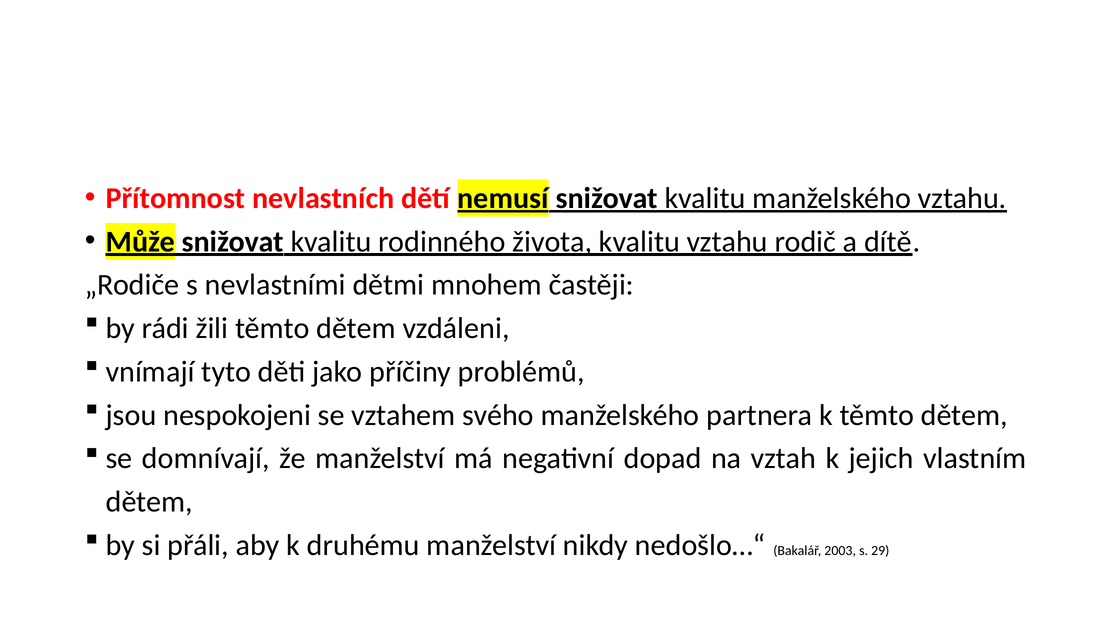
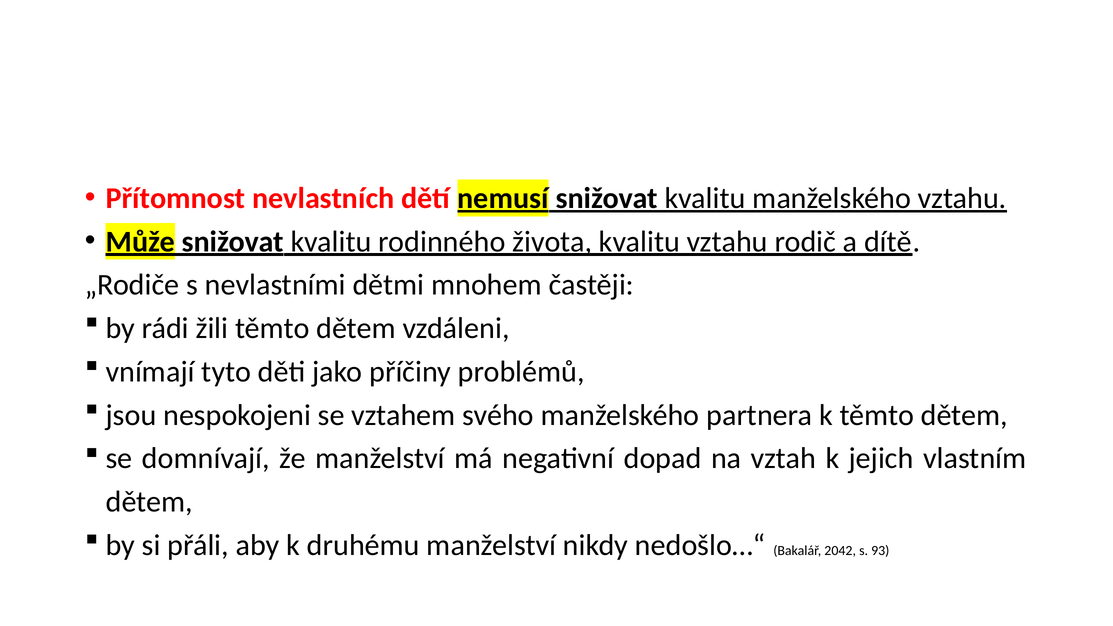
2003: 2003 -> 2042
29: 29 -> 93
